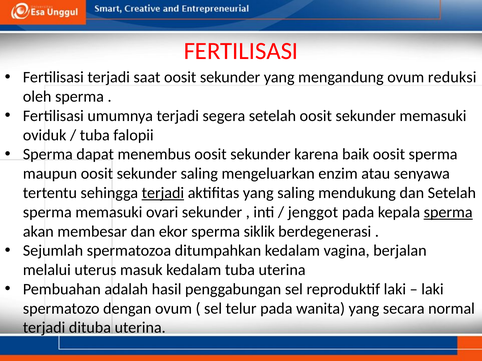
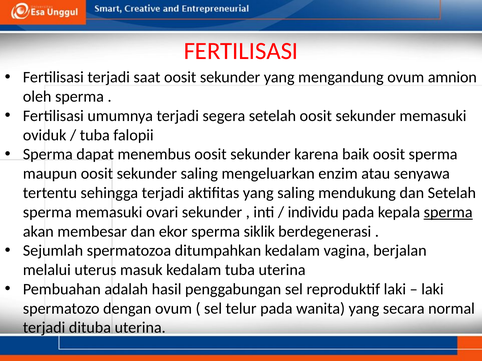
reduksi: reduksi -> amnion
terjadi at (163, 193) underline: present -> none
jenggot: jenggot -> individu
